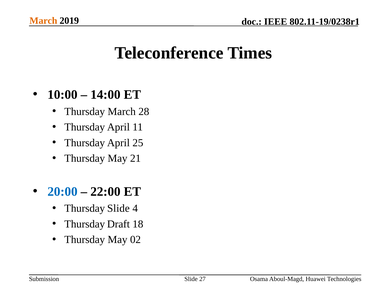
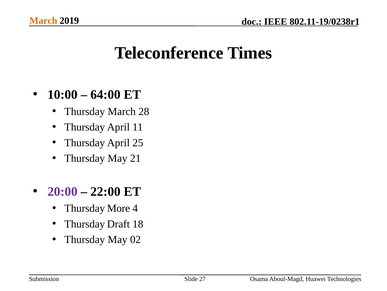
14:00: 14:00 -> 64:00
20:00 colour: blue -> purple
Thursday Slide: Slide -> More
